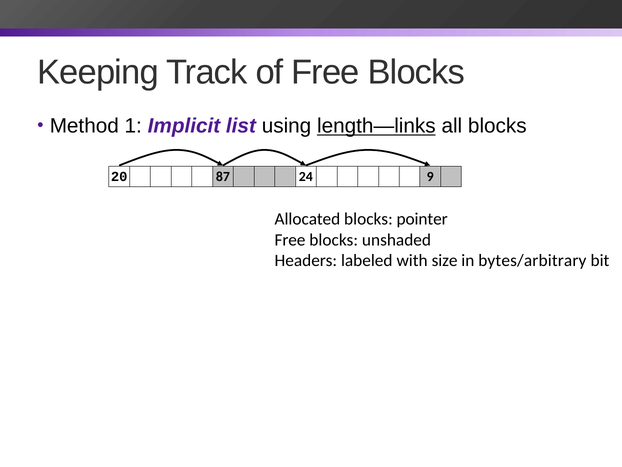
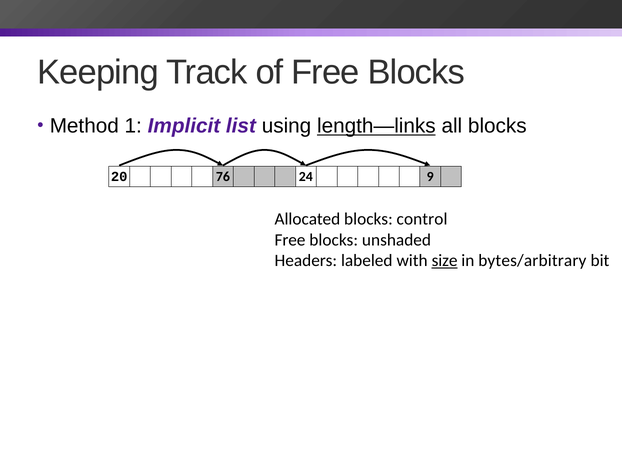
87: 87 -> 76
pointer: pointer -> control
size underline: none -> present
